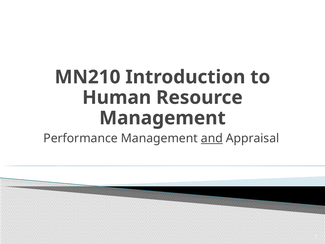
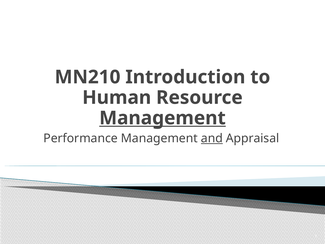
Management at (162, 118) underline: none -> present
